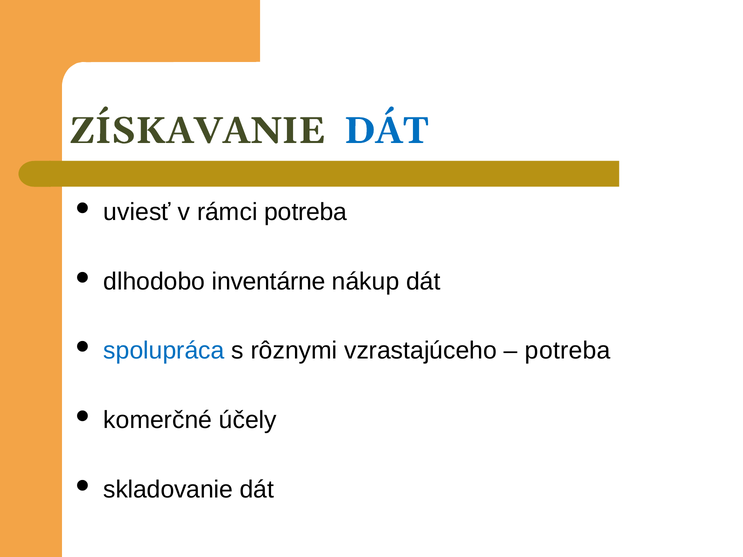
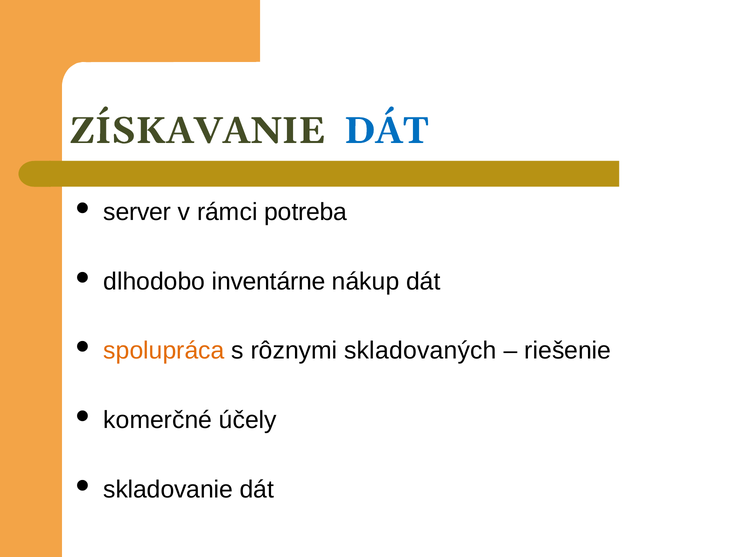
uviesť: uviesť -> server
spolupráca colour: blue -> orange
vzrastajúceho: vzrastajúceho -> skladovaných
potreba at (568, 351): potreba -> riešenie
